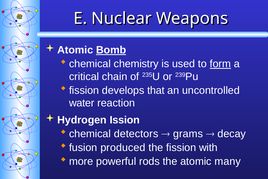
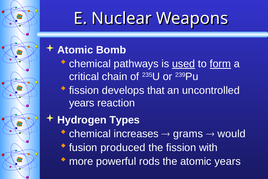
Bomb underline: present -> none
chemistry: chemistry -> pathways
used underline: none -> present
water at (82, 103): water -> years
Ission: Ission -> Types
detectors: detectors -> increases
decay: decay -> would
atomic many: many -> years
